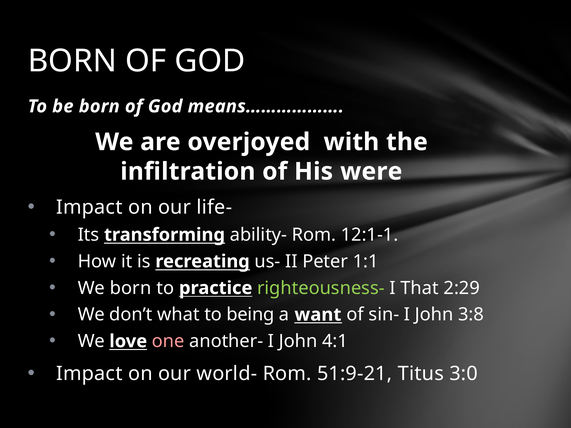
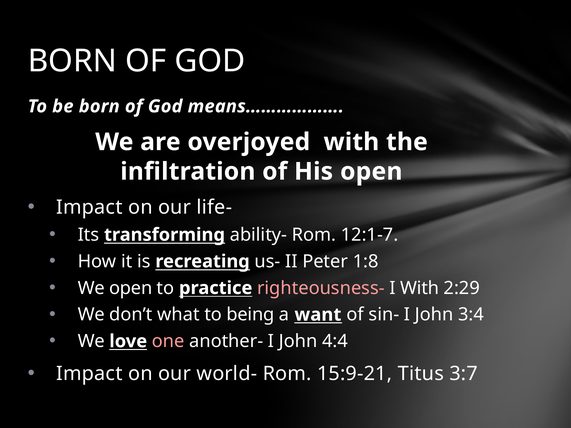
His were: were -> open
12:1-1: 12:1-1 -> 12:1-7
1:1: 1:1 -> 1:8
We born: born -> open
righteousness- colour: light green -> pink
I That: That -> With
3:8: 3:8 -> 3:4
4:1: 4:1 -> 4:4
51:9-21: 51:9-21 -> 15:9-21
3:0: 3:0 -> 3:7
